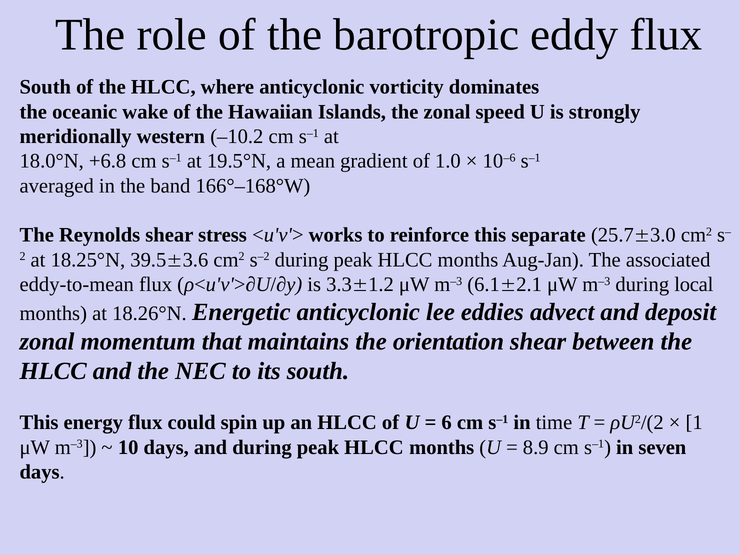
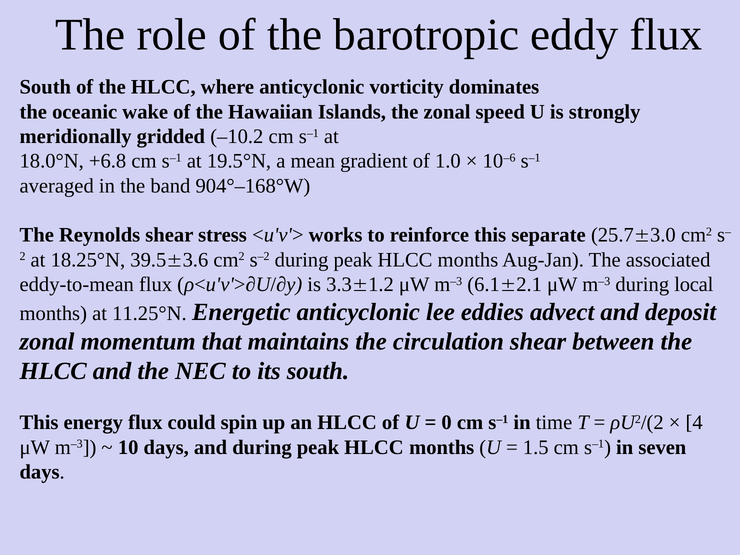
western: western -> gridded
166°–168°W: 166°–168°W -> 904°–168°W
18.26°N: 18.26°N -> 11.25°N
orientation: orientation -> circulation
6: 6 -> 0
1: 1 -> 4
8.9: 8.9 -> 1.5
